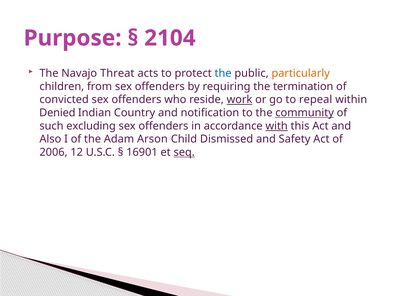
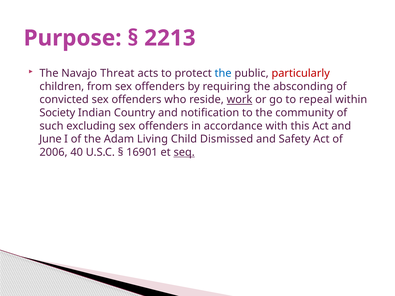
2104: 2104 -> 2213
particularly colour: orange -> red
termination: termination -> absconding
Denied: Denied -> Society
community underline: present -> none
with underline: present -> none
Also: Also -> June
Arson: Arson -> Living
12: 12 -> 40
